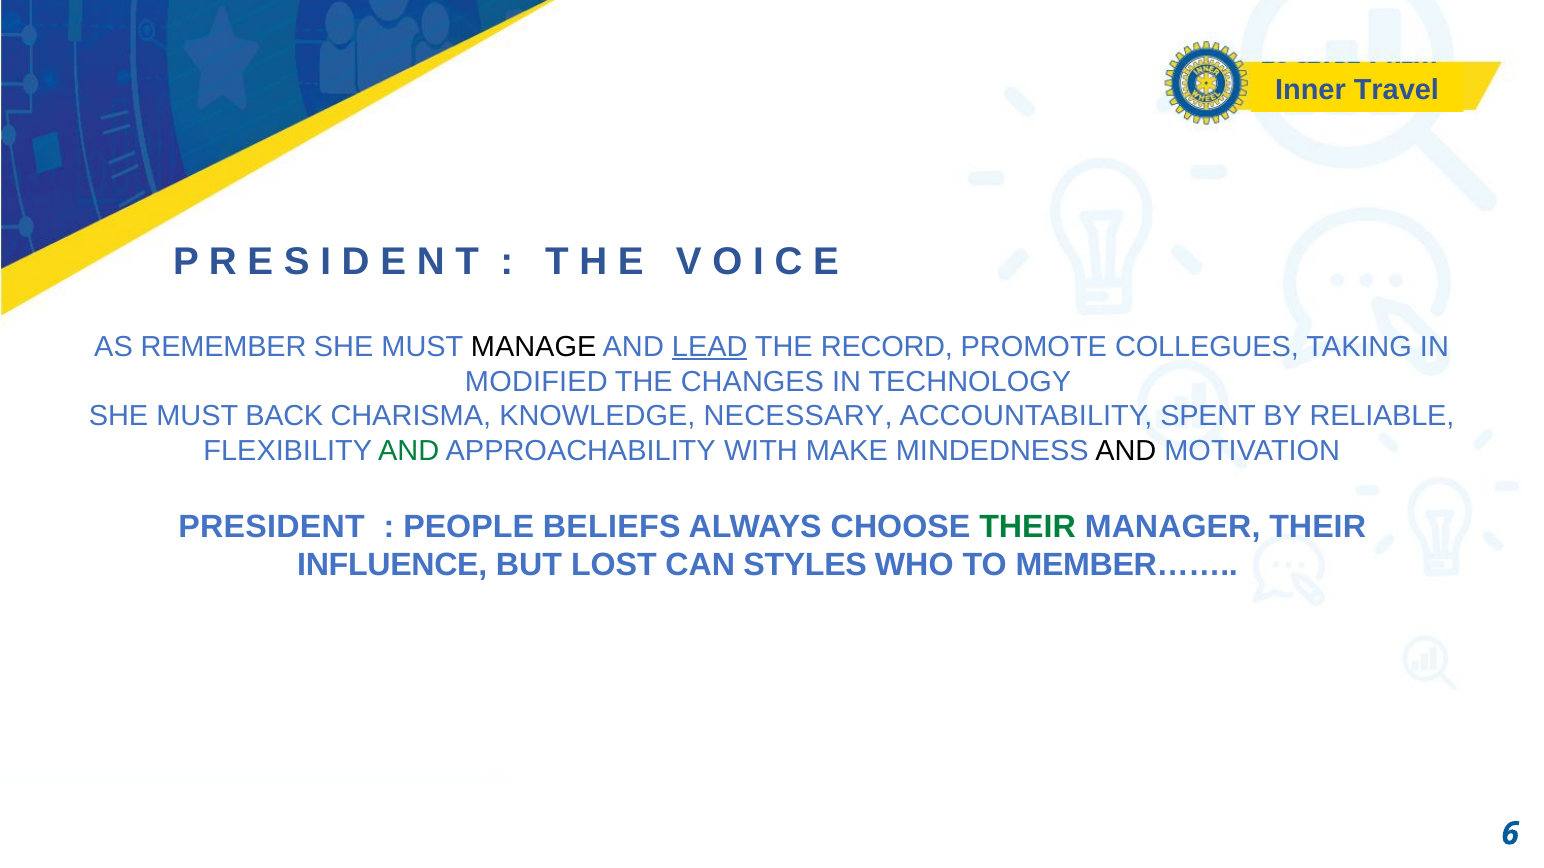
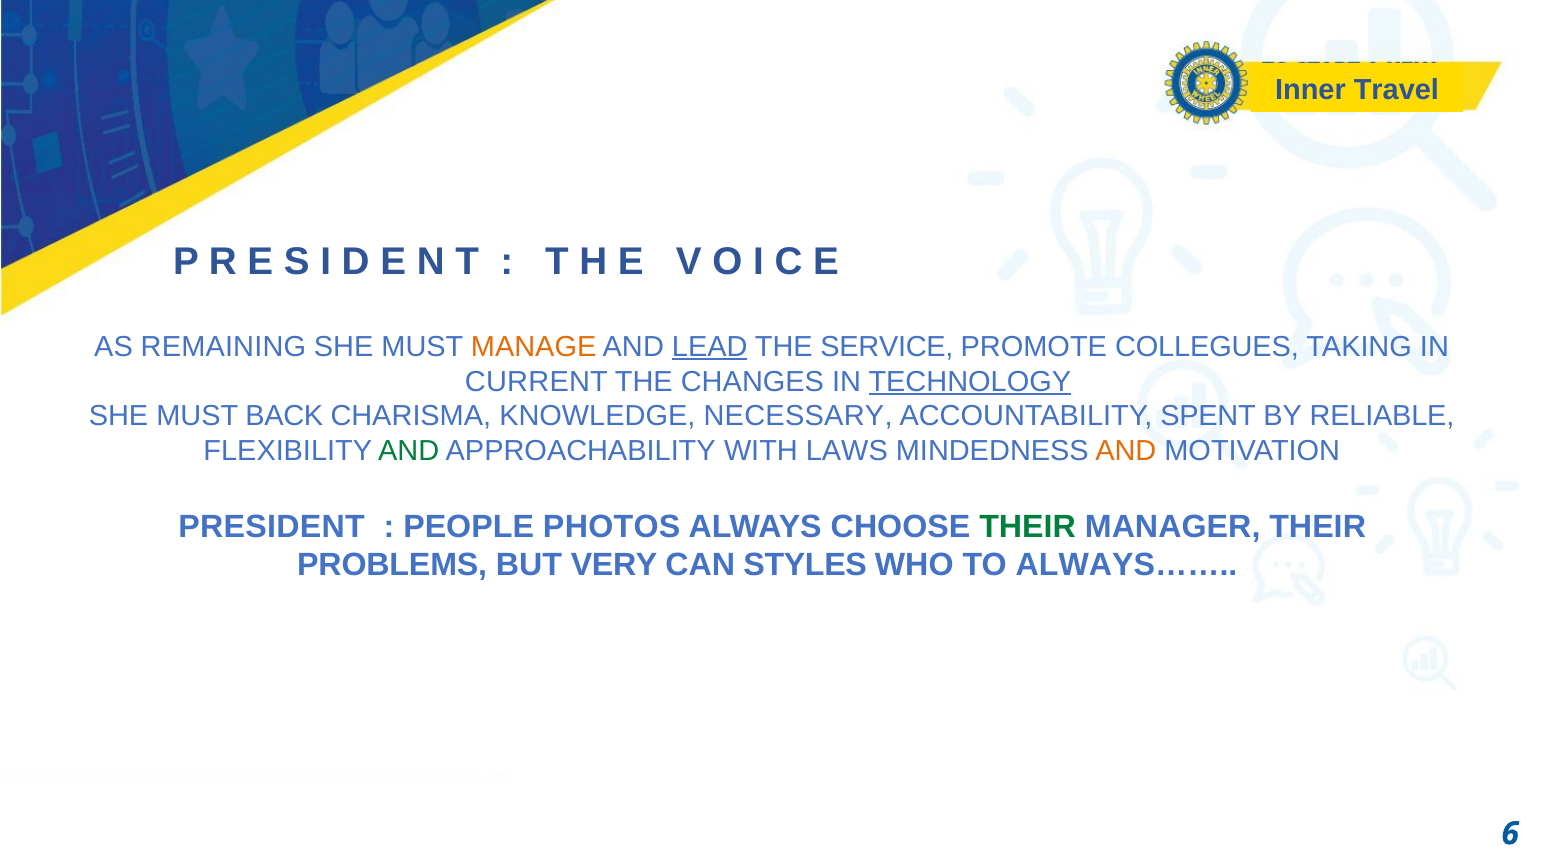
REMEMBER: REMEMBER -> REMAINING
MANAGE colour: black -> orange
RECORD: RECORD -> SERVICE
MODIFIED: MODIFIED -> CURRENT
TECHNOLOGY underline: none -> present
MAKE: MAKE -> LAWS
AND at (1126, 451) colour: black -> orange
BELIEFS: BELIEFS -> PHOTOS
INFLUENCE: INFLUENCE -> PROBLEMS
LOST: LOST -> VERY
MEMBER……: MEMBER…… -> ALWAYS……
